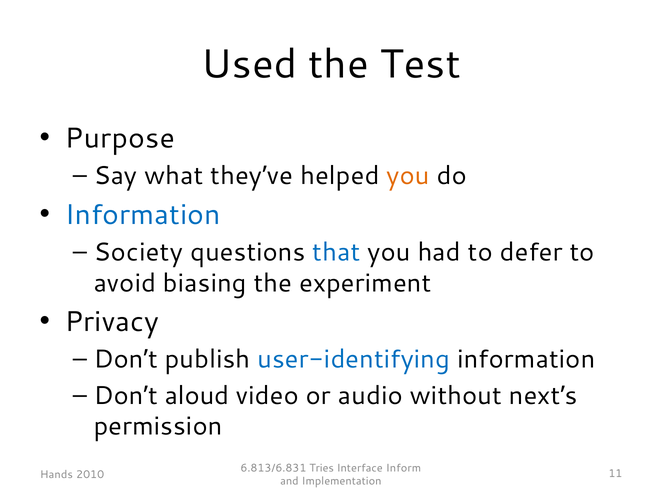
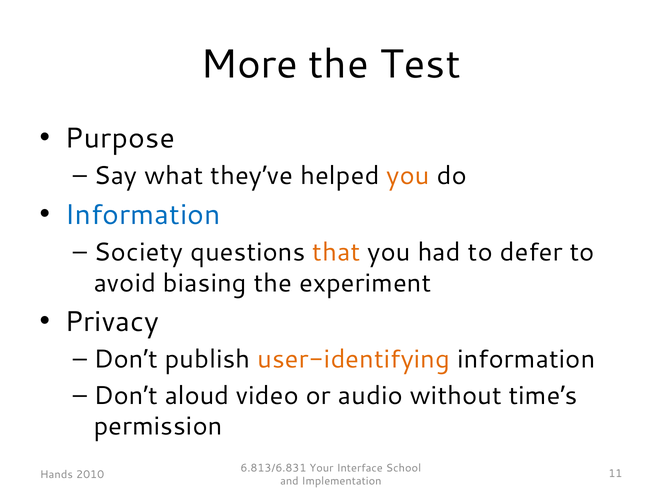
Used: Used -> More
that colour: blue -> orange
user-identifying colour: blue -> orange
next: next -> time
Tries: Tries -> Your
Inform: Inform -> School
